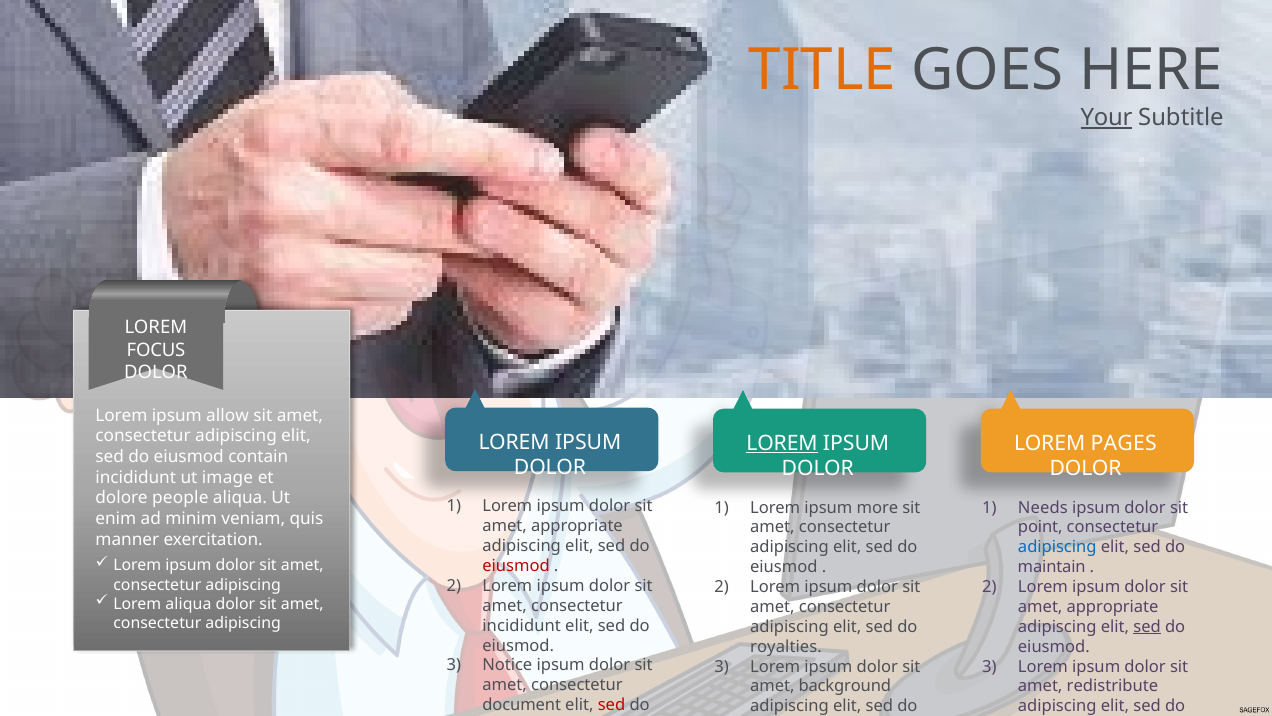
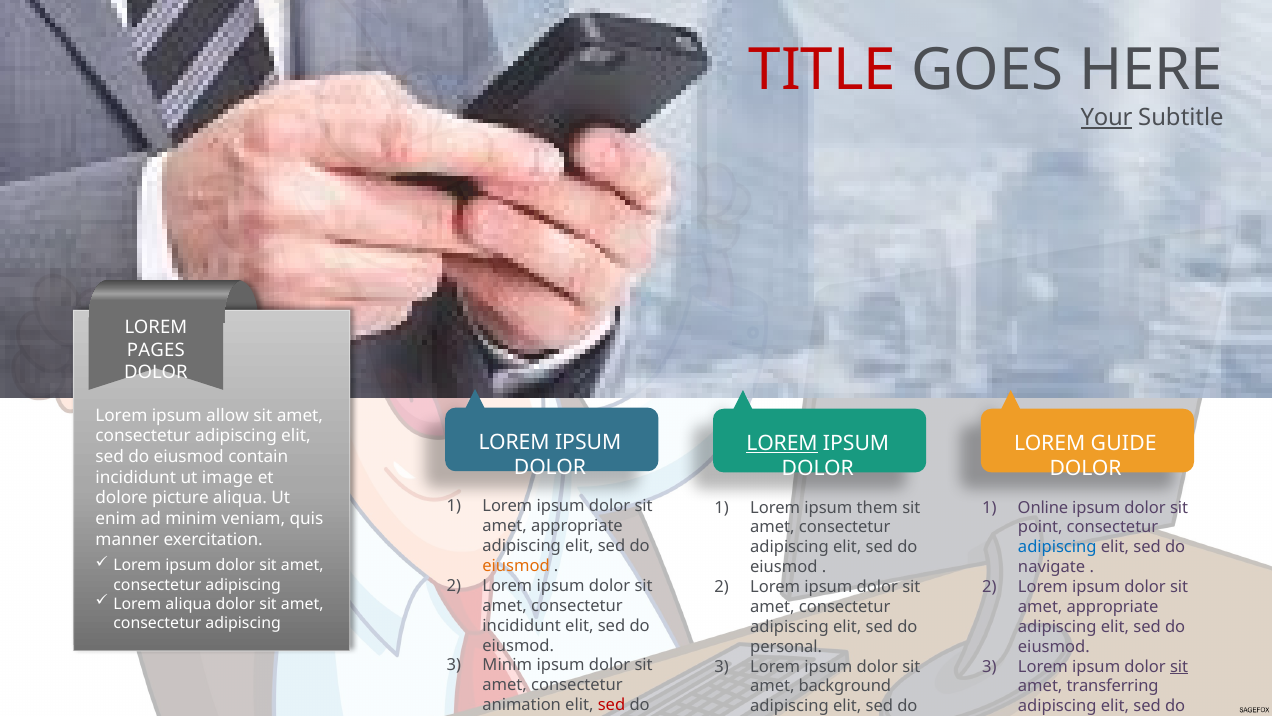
TITLE colour: orange -> red
FOCUS: FOCUS -> PAGES
PAGES: PAGES -> GUIDE
people: people -> picture
more: more -> them
Needs: Needs -> Online
eiusmod at (516, 566) colour: red -> orange
maintain: maintain -> navigate
sed at (1147, 626) underline: present -> none
royalties: royalties -> personal
Notice at (507, 665): Notice -> Minim
sit at (1179, 666) underline: none -> present
redistribute: redistribute -> transferring
document: document -> animation
